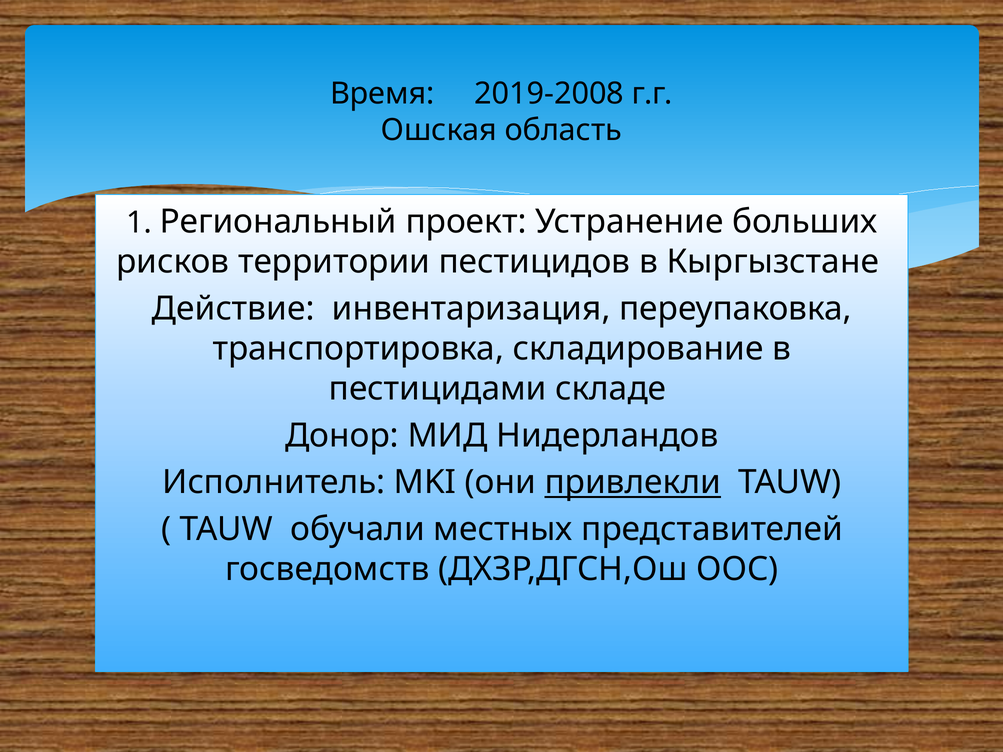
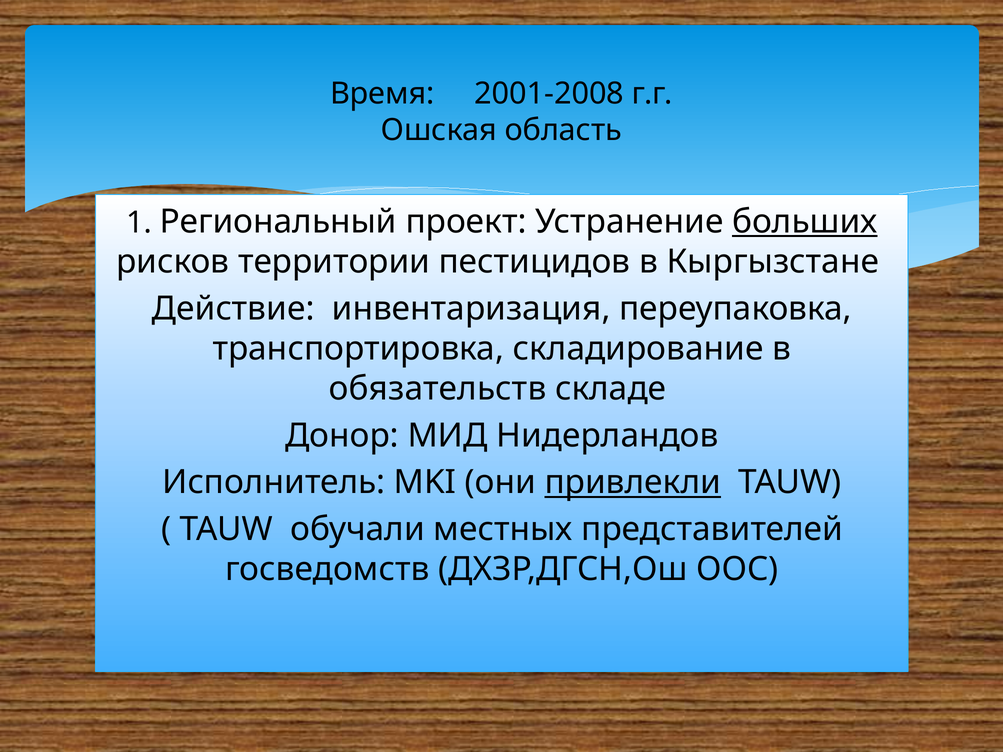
2019-2008: 2019-2008 -> 2001-2008
больших underline: none -> present
пестицидами: пестицидами -> обязательств
